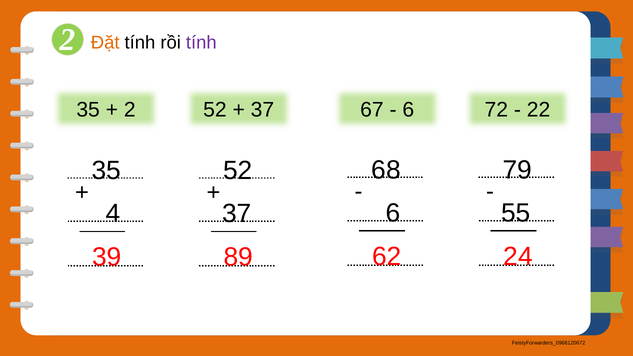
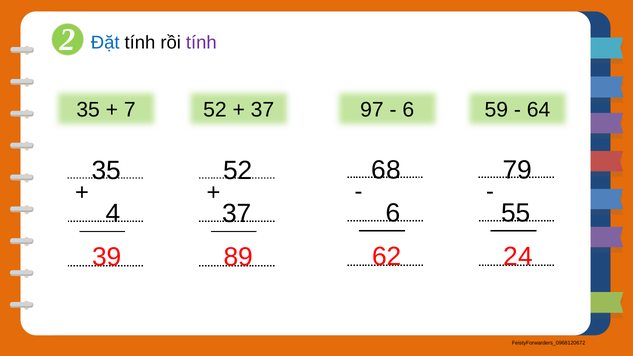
Đặt colour: orange -> blue
2 at (130, 110): 2 -> 7
67: 67 -> 97
72: 72 -> 59
22: 22 -> 64
